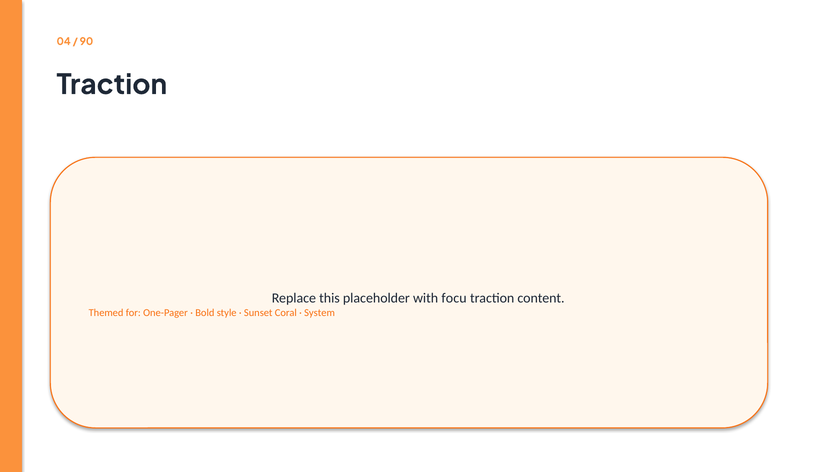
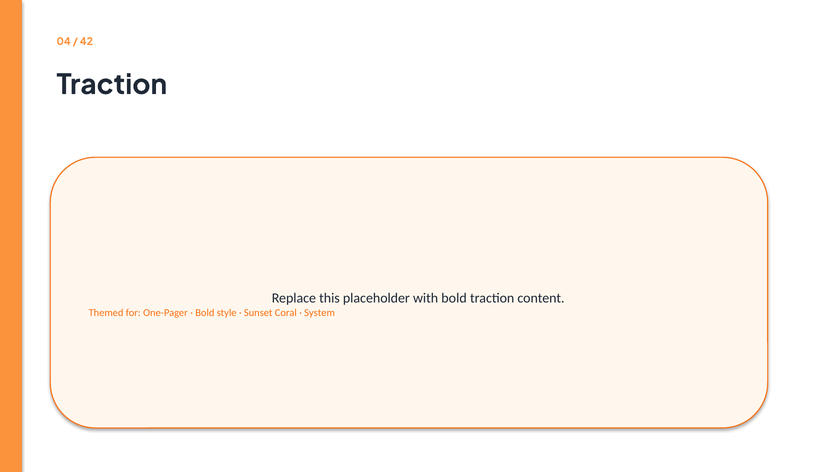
90: 90 -> 42
with focu: focu -> bold
